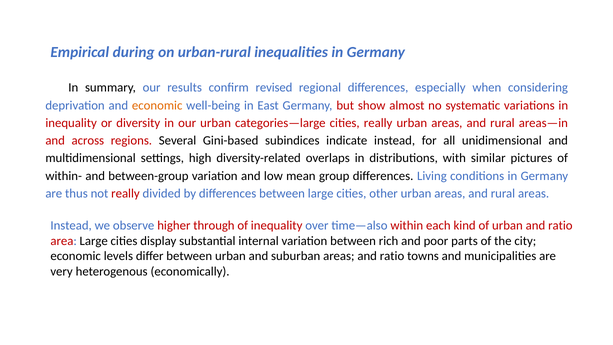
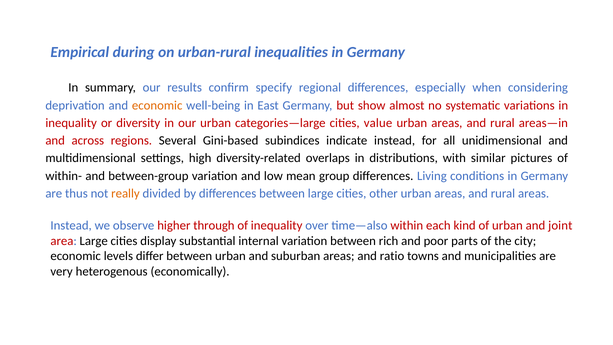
revised: revised -> specify
cities really: really -> value
really at (125, 193) colour: red -> orange
urban and ratio: ratio -> joint
